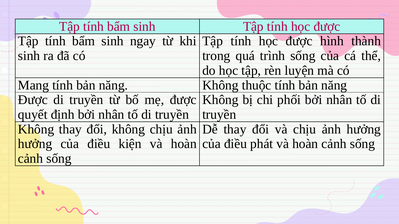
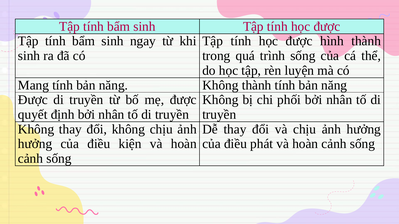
Không thuộc: thuộc -> thành
